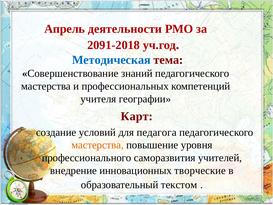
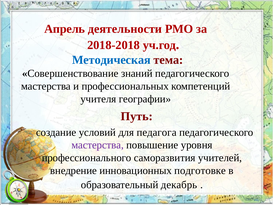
2091-2018: 2091-2018 -> 2018-2018
Карт: Карт -> Путь
мастерства at (98, 145) colour: orange -> purple
творческие: творческие -> подготовке
текстом: текстом -> декабрь
